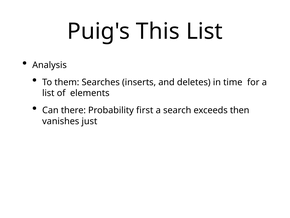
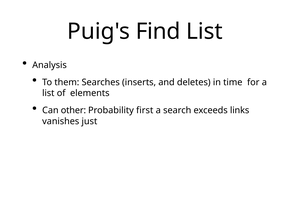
This: This -> Find
there: there -> other
then: then -> links
